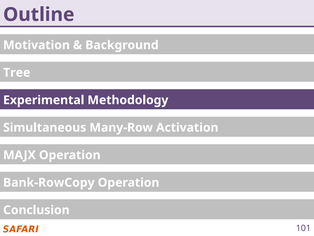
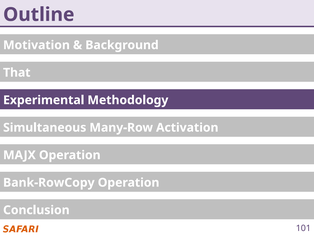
Tree: Tree -> That
